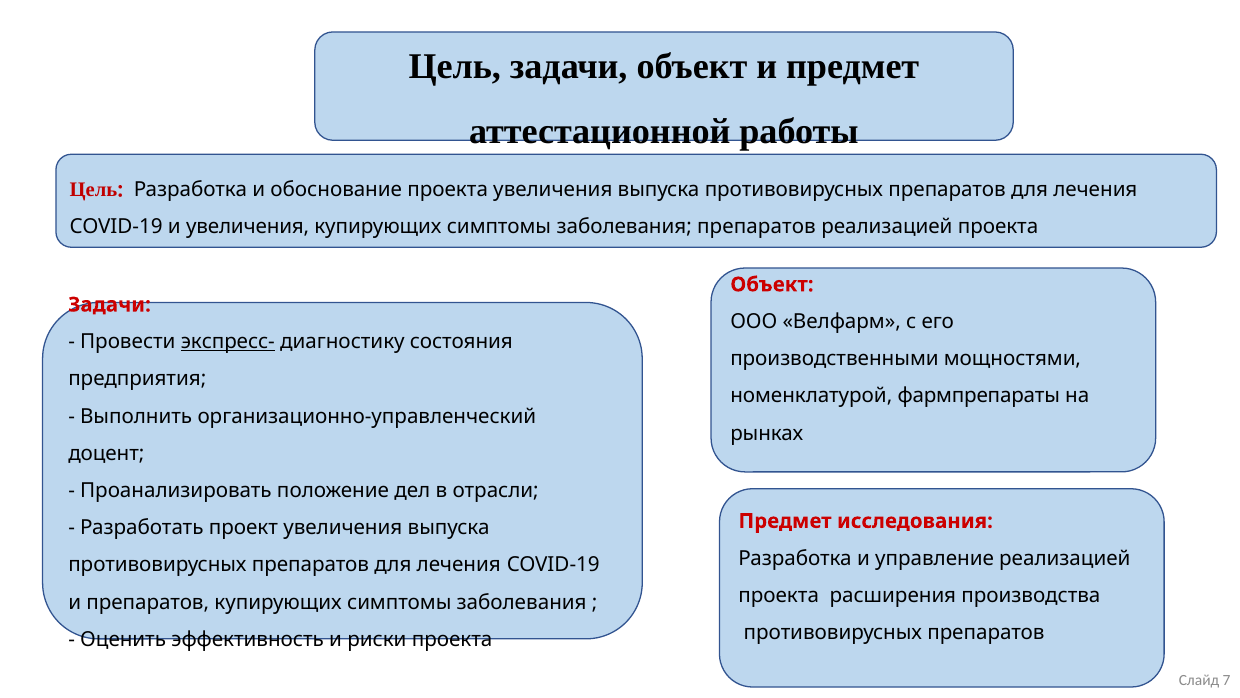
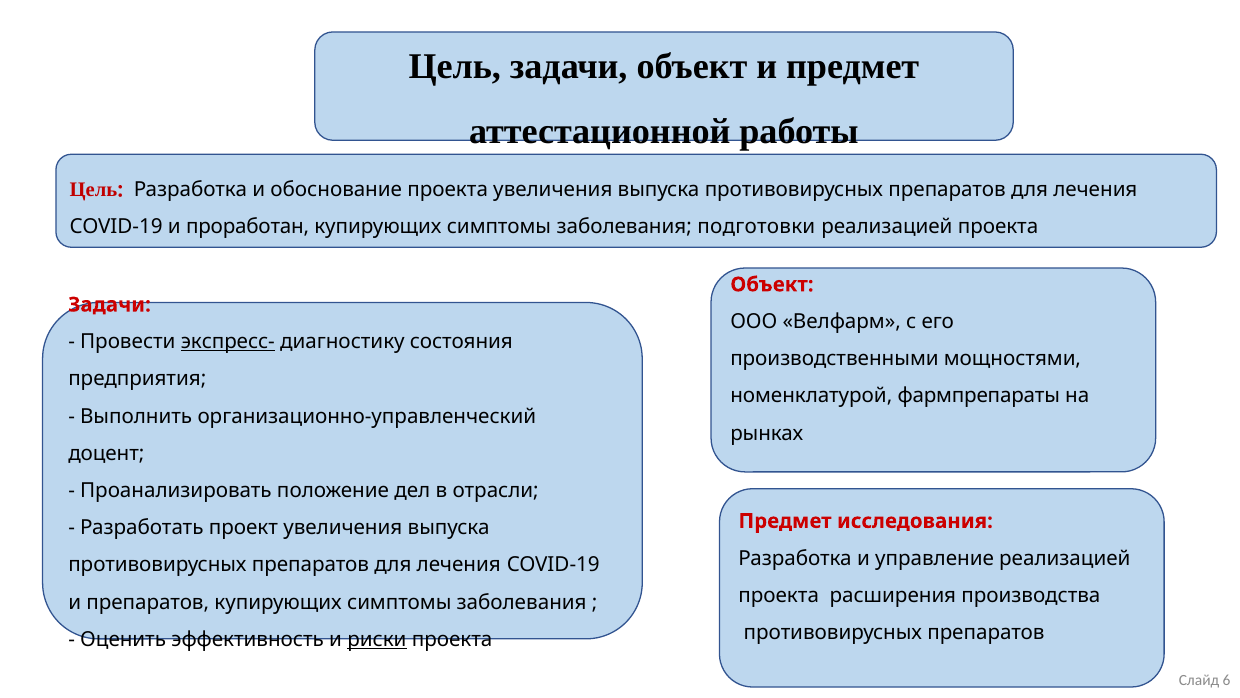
и увеличения: увеличения -> проработан
заболевания препаратов: препаратов -> подготовки
риски underline: none -> present
7: 7 -> 6
